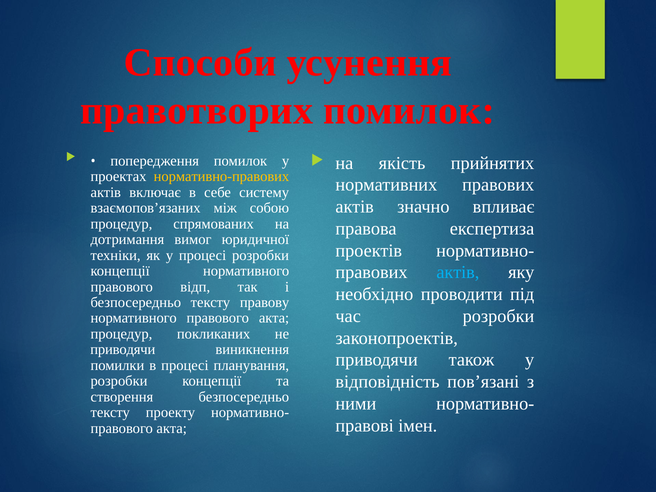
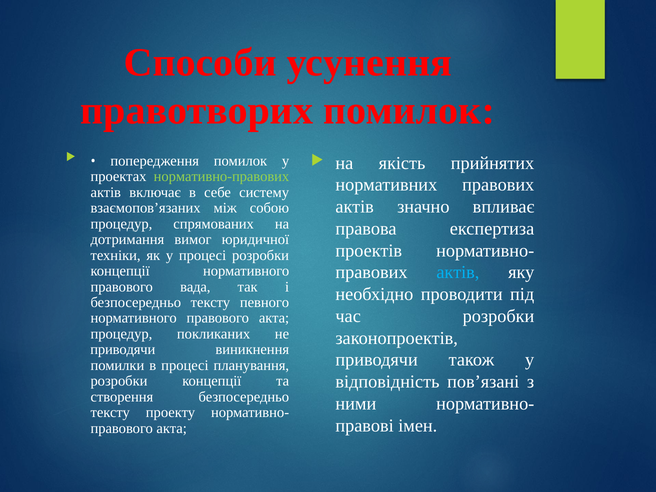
нормативно-правових colour: yellow -> light green
відп: відп -> вада
правову: правову -> певного
